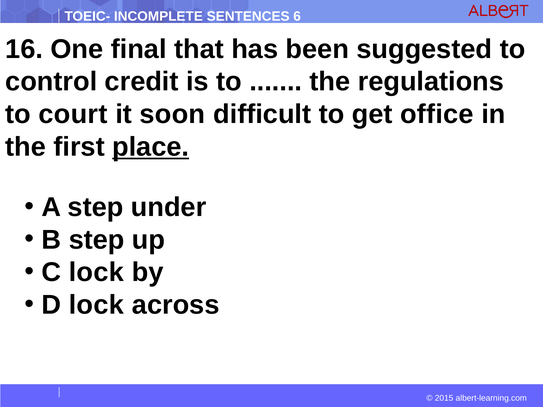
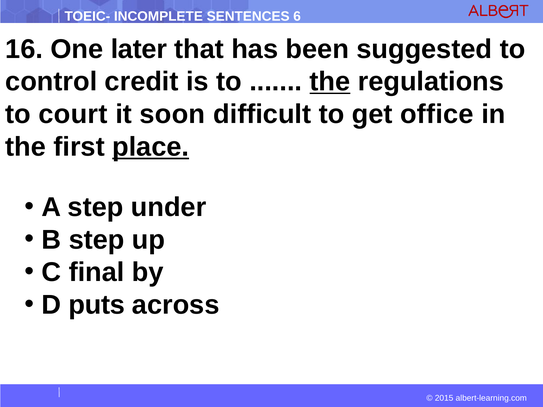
final: final -> later
the at (330, 82) underline: none -> present
C lock: lock -> final
D lock: lock -> puts
